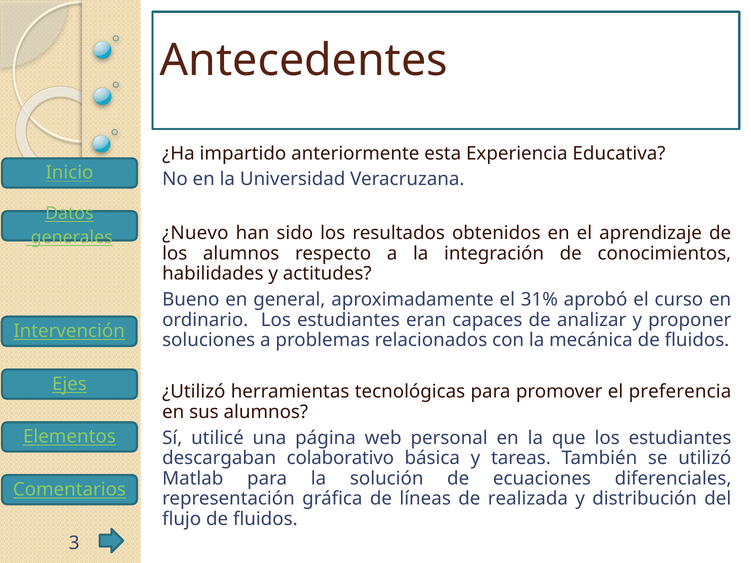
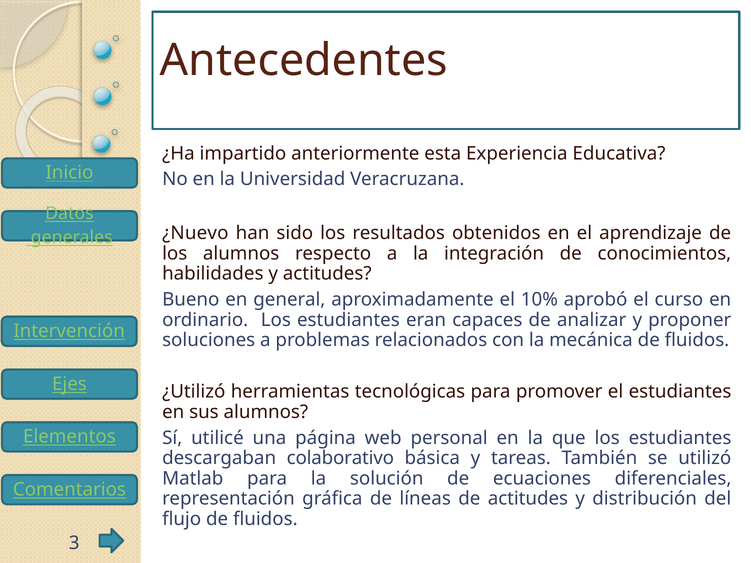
31%: 31% -> 10%
el preferencia: preferencia -> estudiantes
de realizada: realizada -> actitudes
